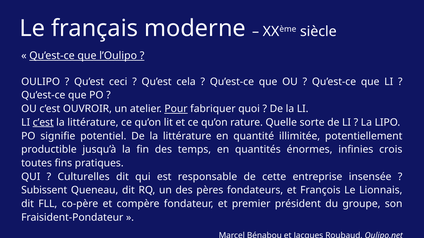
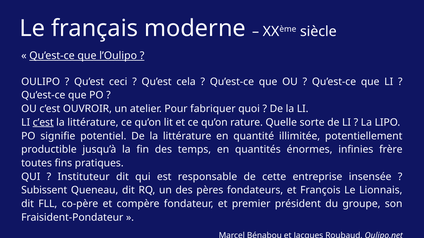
Pour underline: present -> none
crois: crois -> frère
Culturelles: Culturelles -> Instituteur
